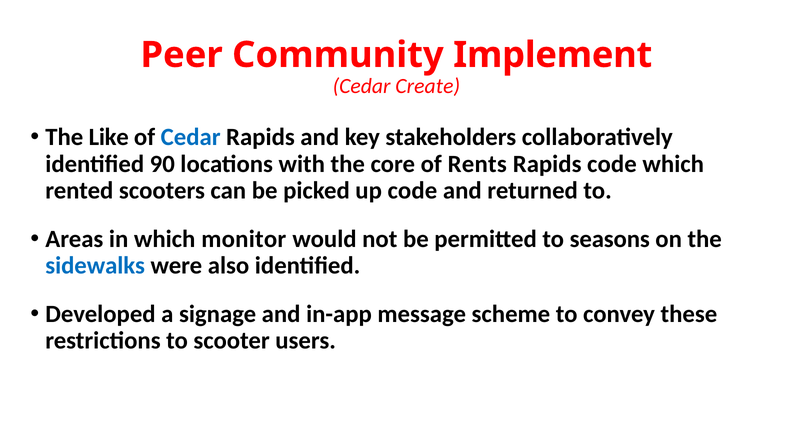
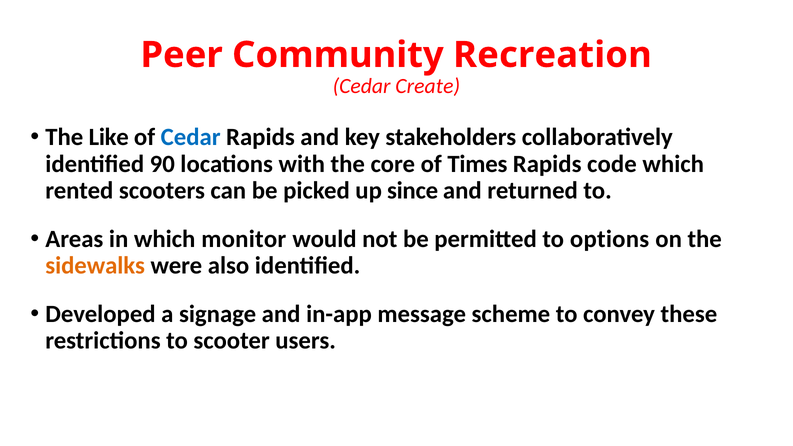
Implement: Implement -> Recreation
Rents: Rents -> Times
up code: code -> since
seasons: seasons -> options
sidewalks colour: blue -> orange
